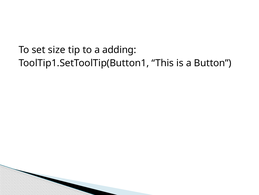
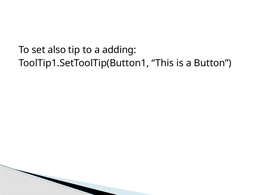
size: size -> also
